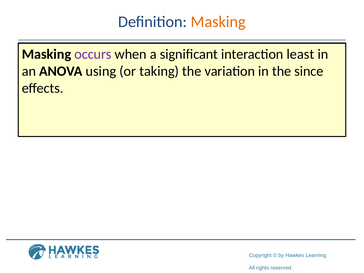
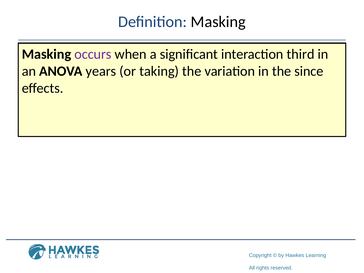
Masking at (218, 22) colour: orange -> black
least: least -> third
using: using -> years
